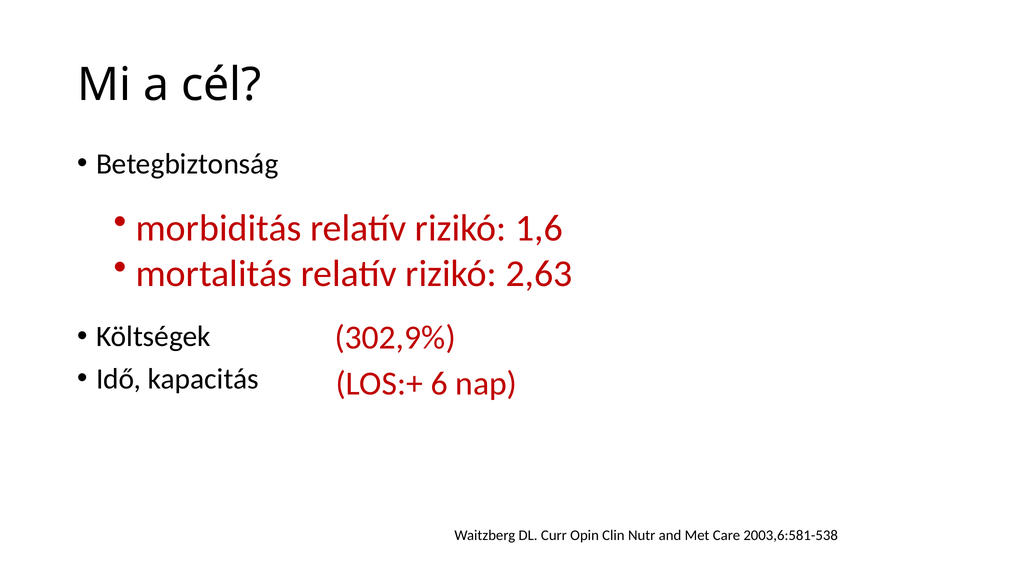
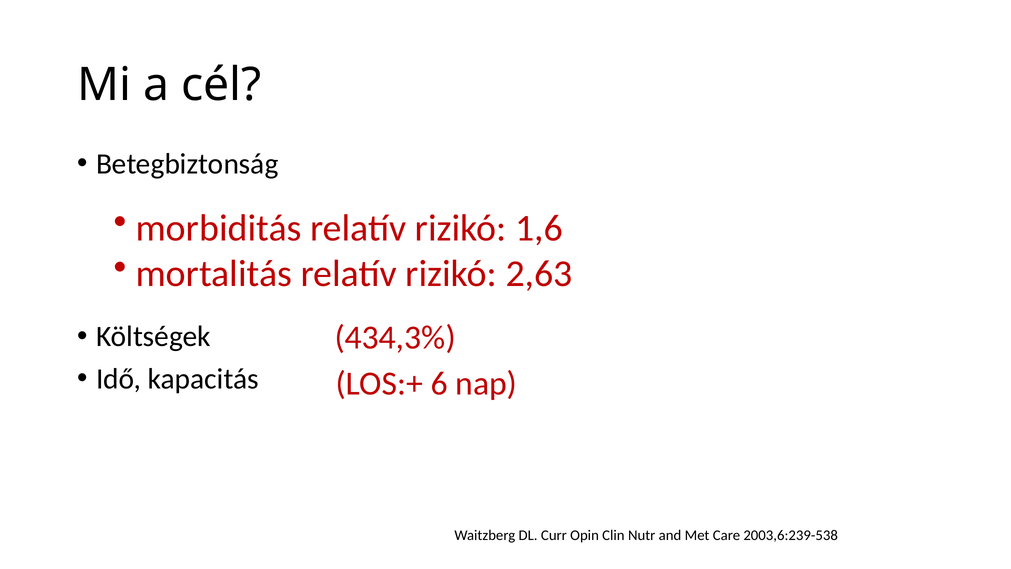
302,9%: 302,9% -> 434,3%
2003,6:581-538: 2003,6:581-538 -> 2003,6:239-538
